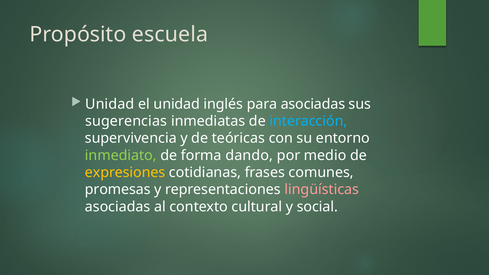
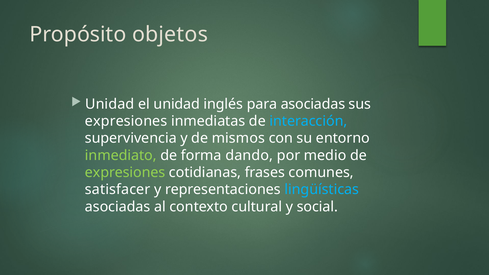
escuela: escuela -> objetos
sugerencias at (126, 121): sugerencias -> expresiones
teóricas: teóricas -> mismos
expresiones at (125, 173) colour: yellow -> light green
promesas: promesas -> satisfacer
lingüísticas colour: pink -> light blue
